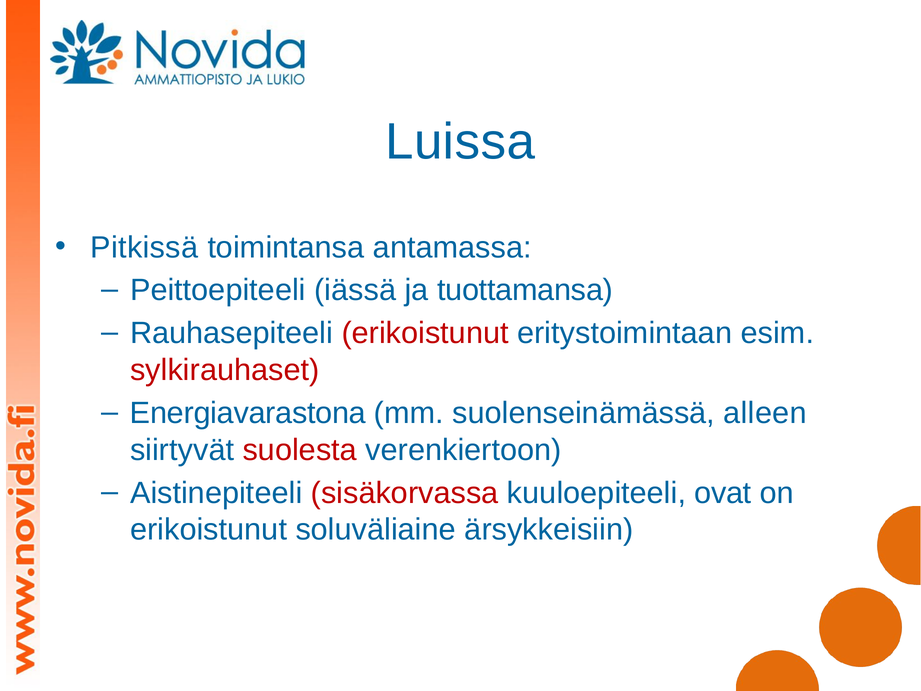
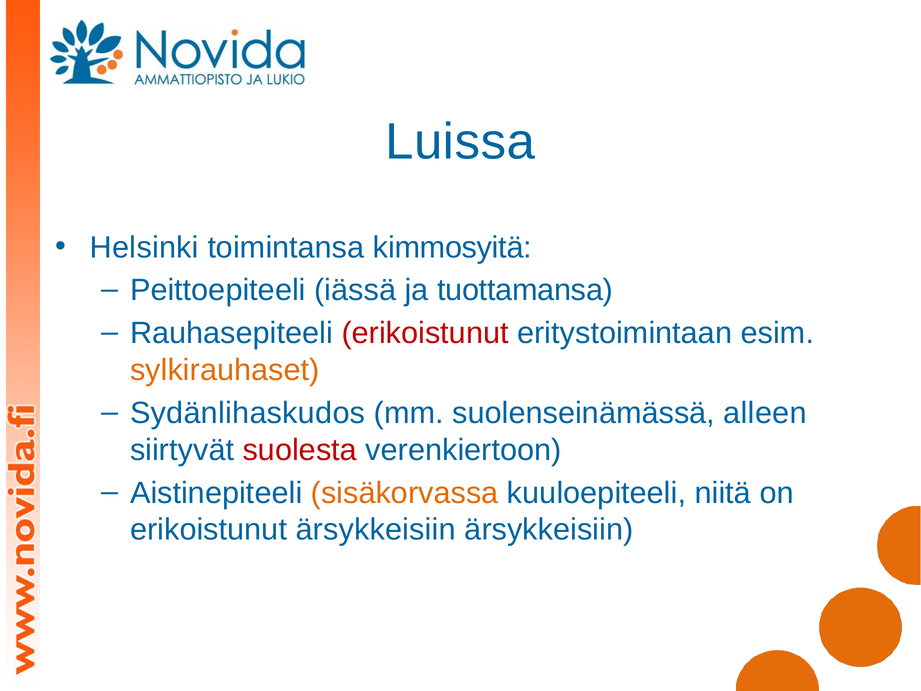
Pitkissä: Pitkissä -> Helsinki
antamassa: antamassa -> kimmosyitä
sylkirauhaset colour: red -> orange
Energiavarastona: Energiavarastona -> Sydänlihaskudos
sisäkorvassa colour: red -> orange
ovat: ovat -> niitä
erikoistunut soluväliaine: soluväliaine -> ärsykkeisiin
